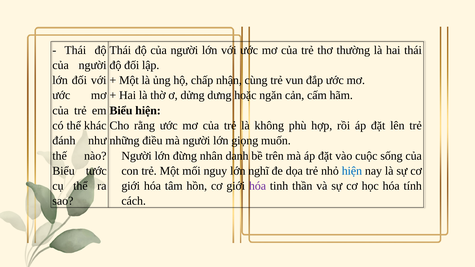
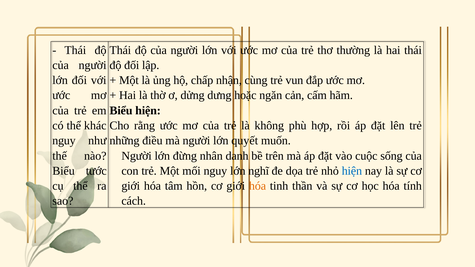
đánh at (64, 141): đánh -> nguy
giọng: giọng -> quyết
hóa at (257, 186) colour: purple -> orange
